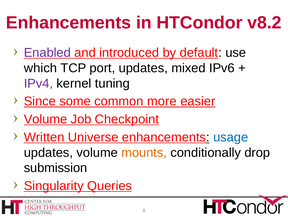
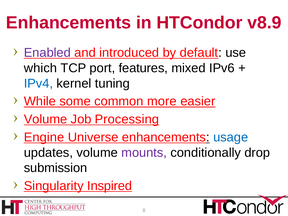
v8.2: v8.2 -> v8.9
port updates: updates -> features
IPv4 colour: purple -> blue
Since: Since -> While
Checkpoint: Checkpoint -> Processing
Written: Written -> Engine
mounts colour: orange -> purple
Queries: Queries -> Inspired
